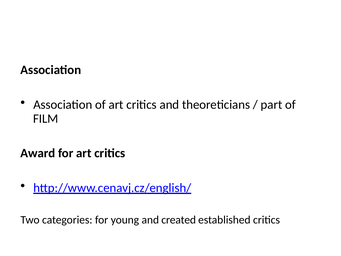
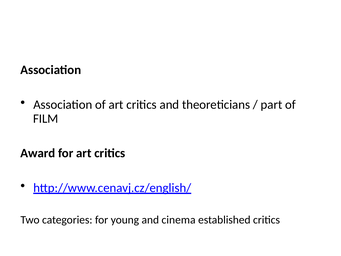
created: created -> cinema
